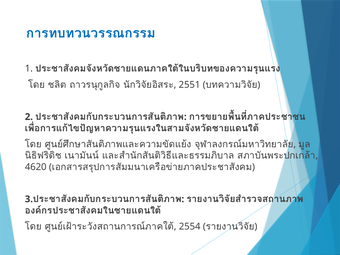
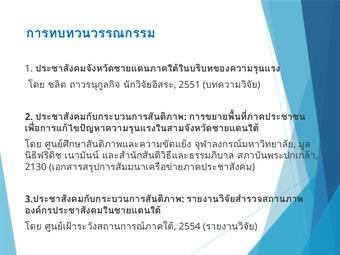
4620: 4620 -> 2130
